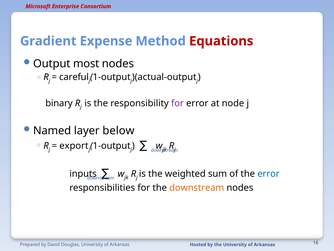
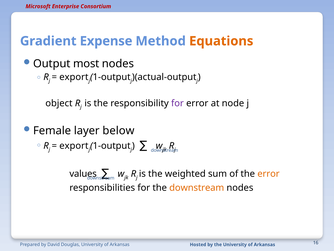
Equations colour: red -> orange
careful at (74, 77): careful -> export
binary: binary -> object
Named: Named -> Female
inputs: inputs -> values
error at (269, 174) colour: blue -> orange
